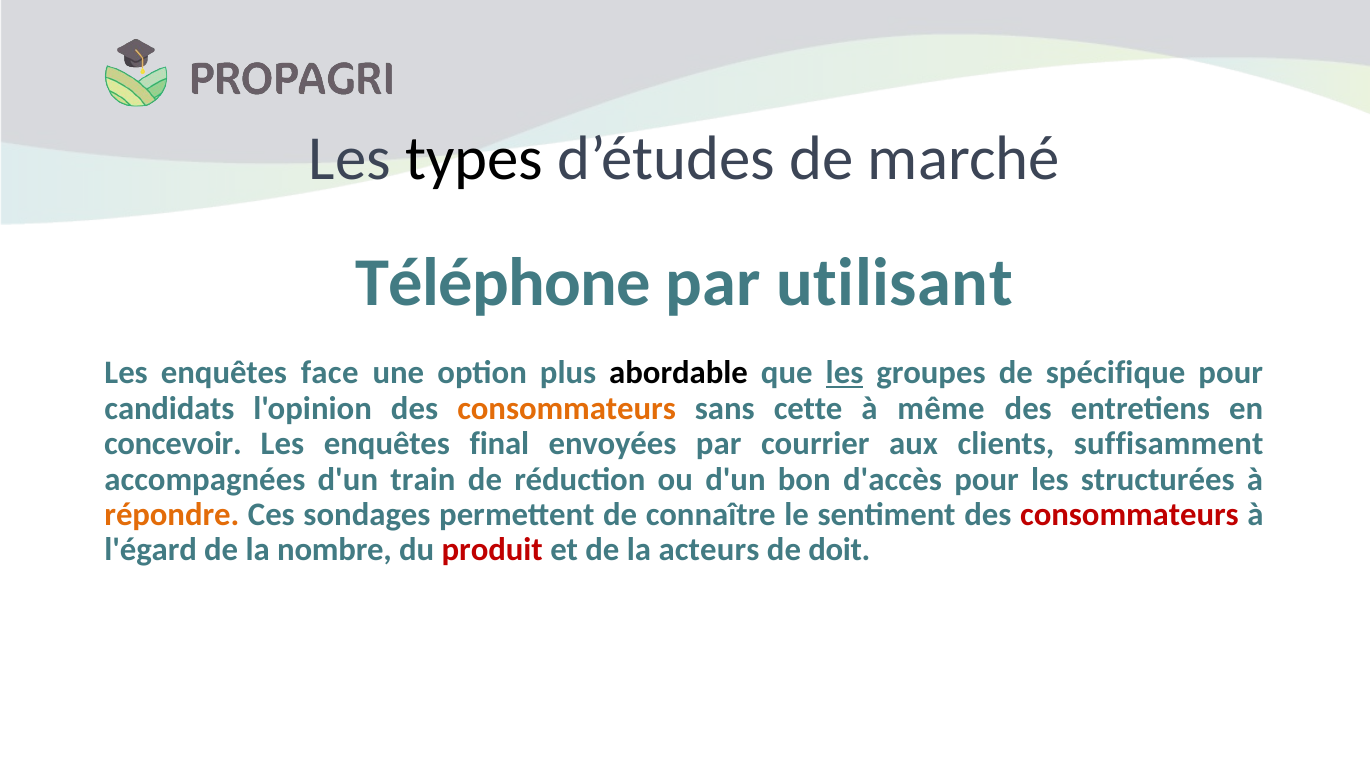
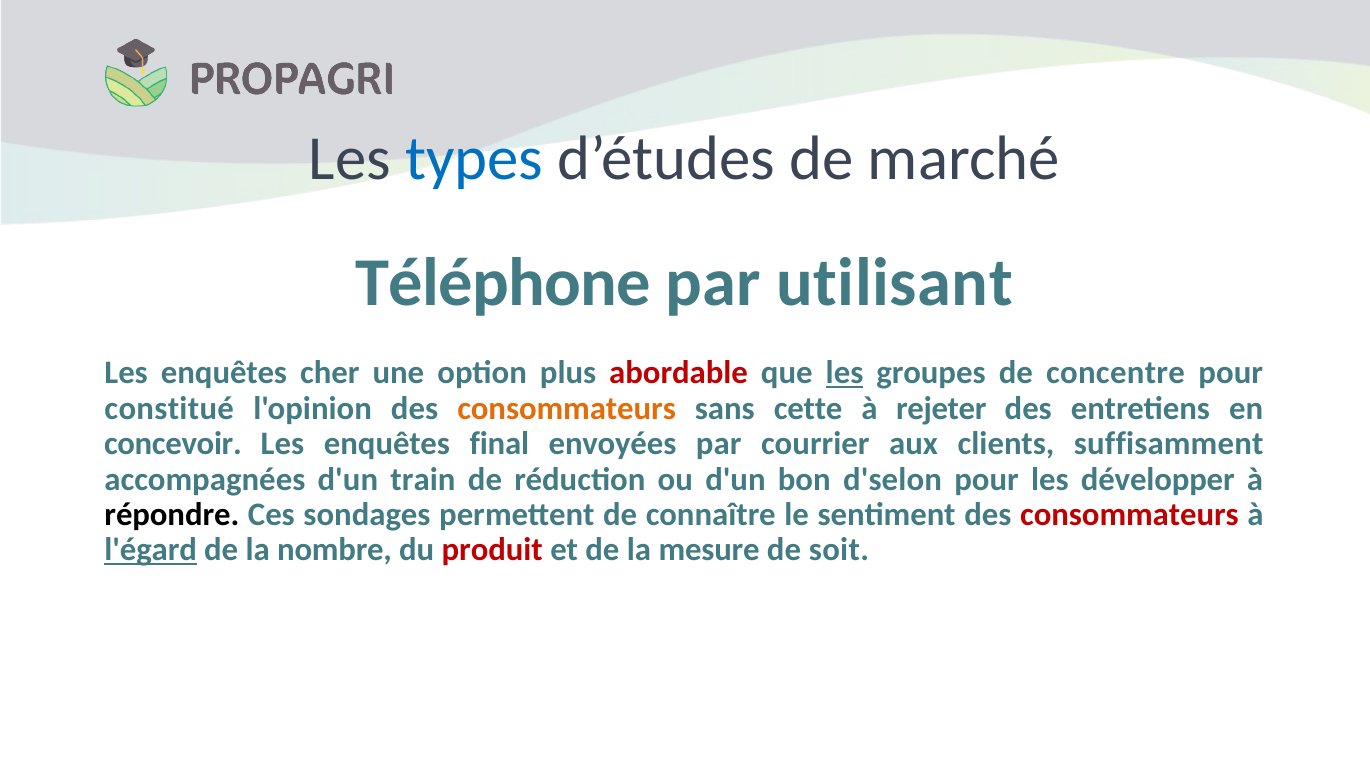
types colour: black -> blue
face: face -> cher
abordable colour: black -> red
spécifique: spécifique -> concentre
candidats: candidats -> constitué
même: même -> rejeter
d'accès: d'accès -> d'selon
structurées: structurées -> développer
répondre colour: orange -> black
l'égard underline: none -> present
acteurs: acteurs -> mesure
doit: doit -> soit
